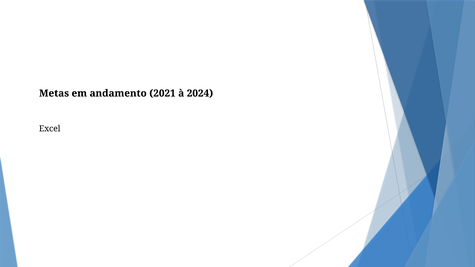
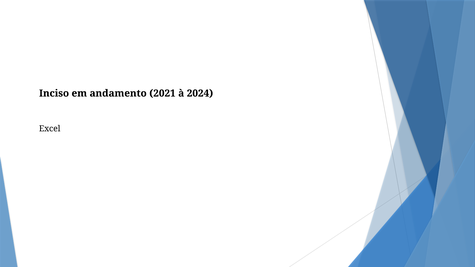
Metas: Metas -> Inciso
